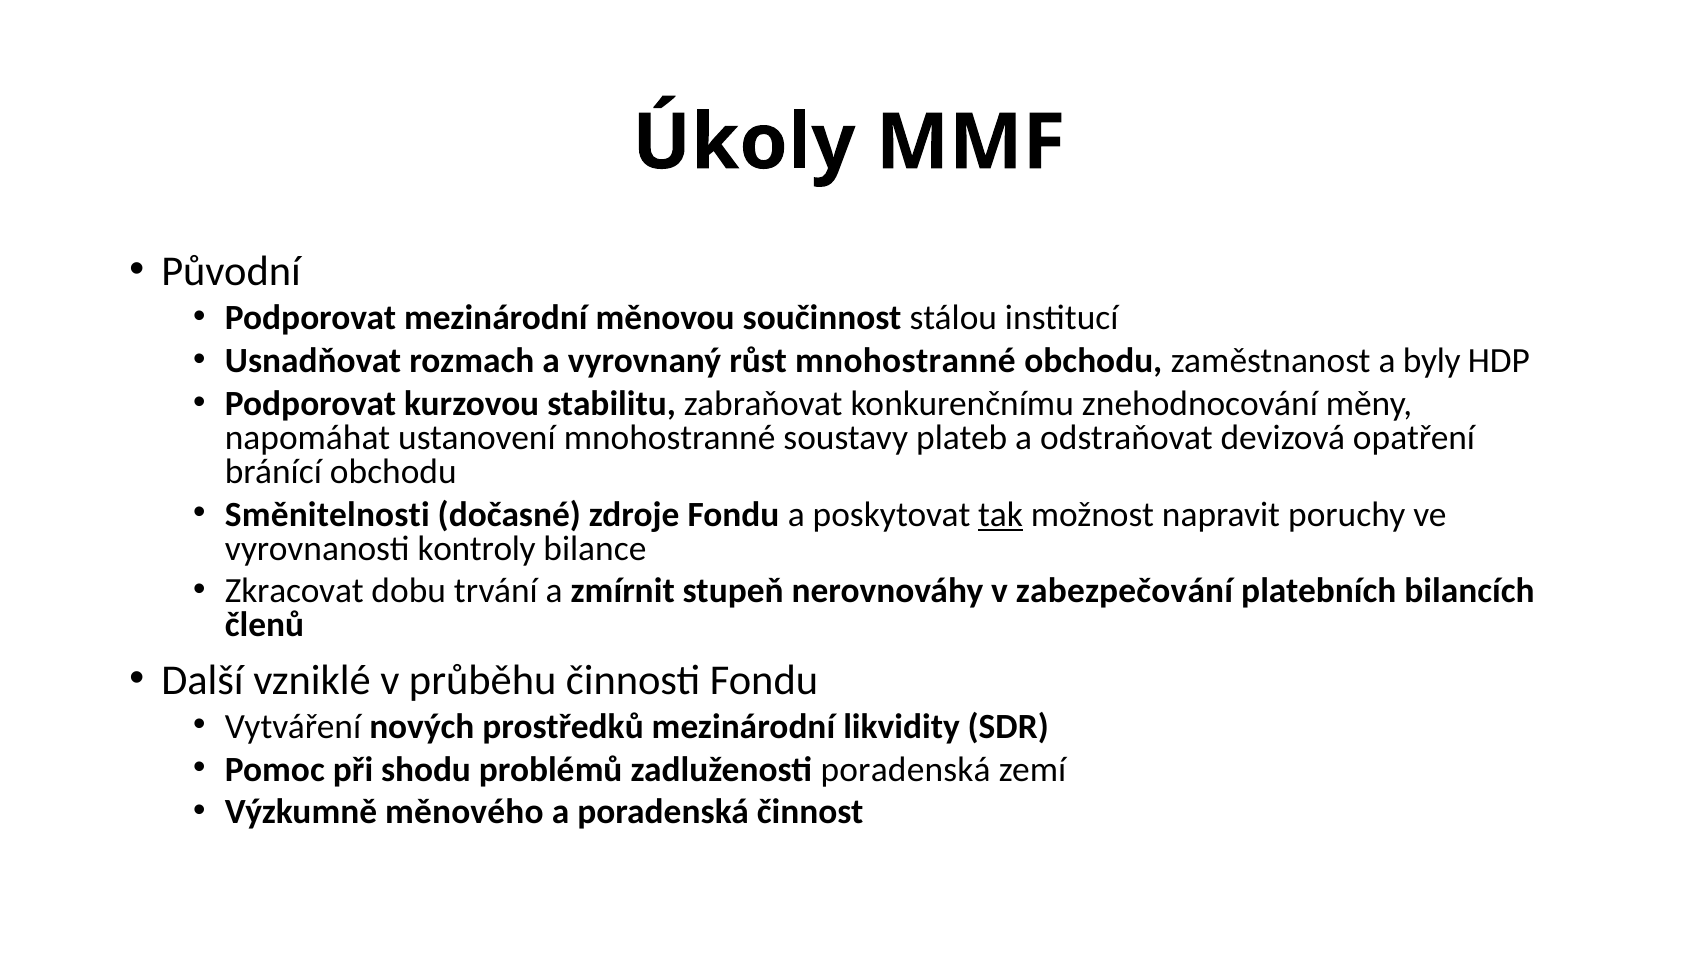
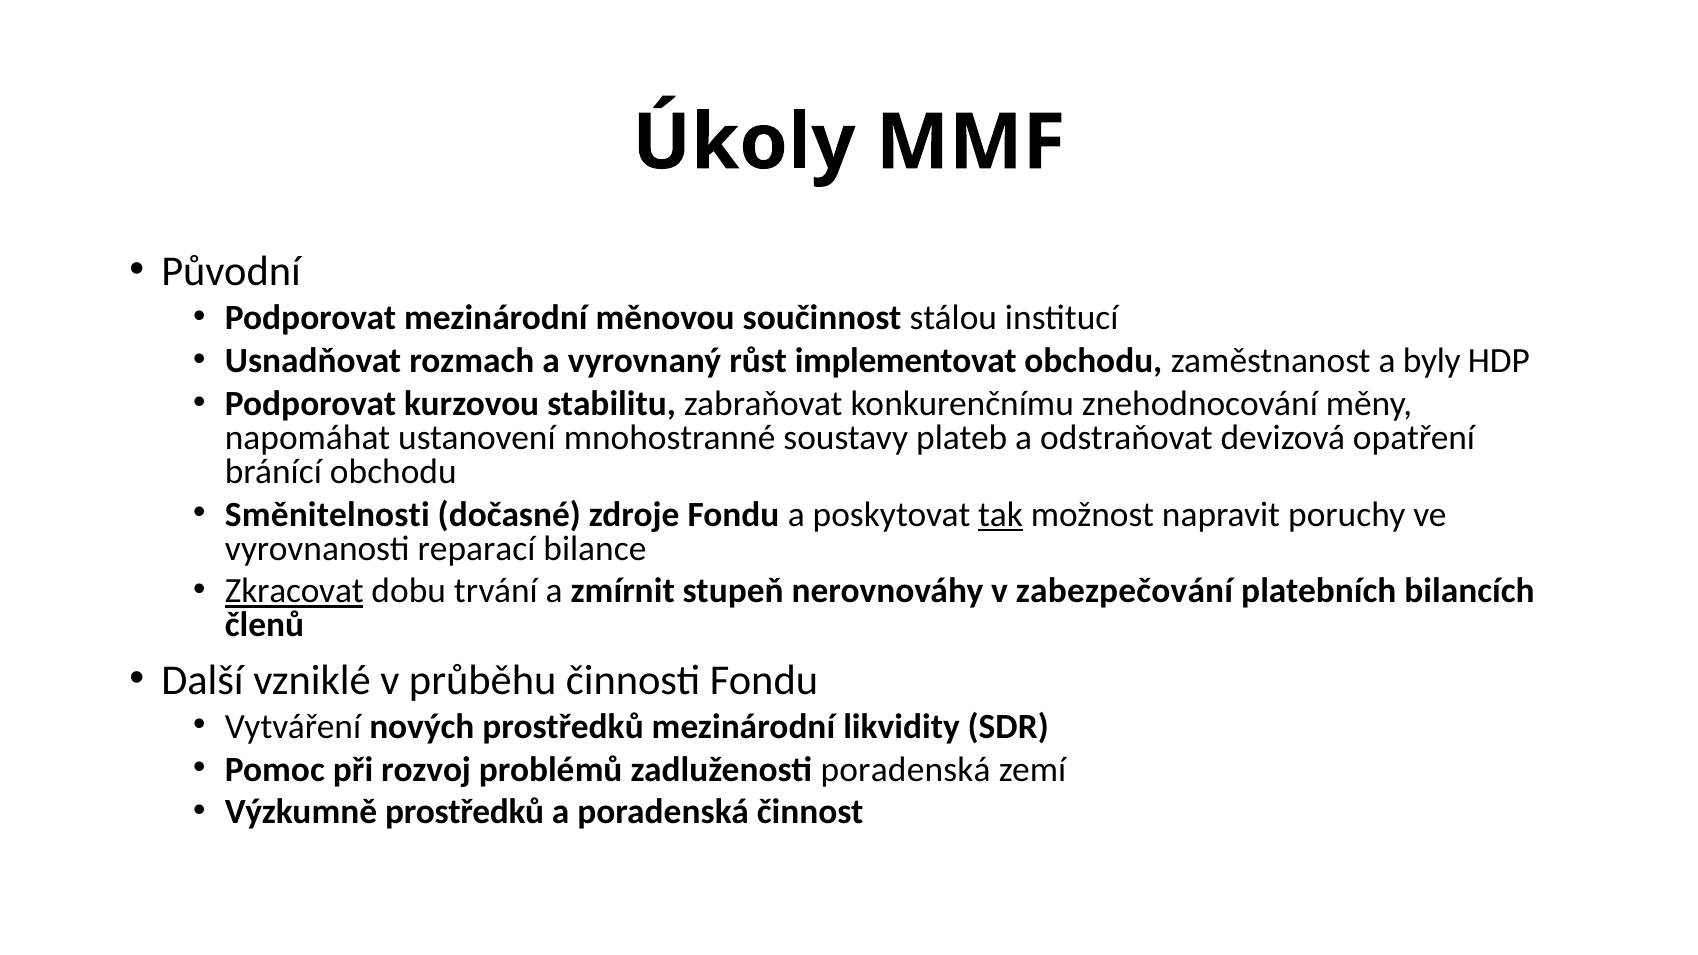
růst mnohostranné: mnohostranné -> implementovat
kontroly: kontroly -> reparací
Zkracovat underline: none -> present
shodu: shodu -> rozvoj
Výzkumně měnového: měnového -> prostředků
